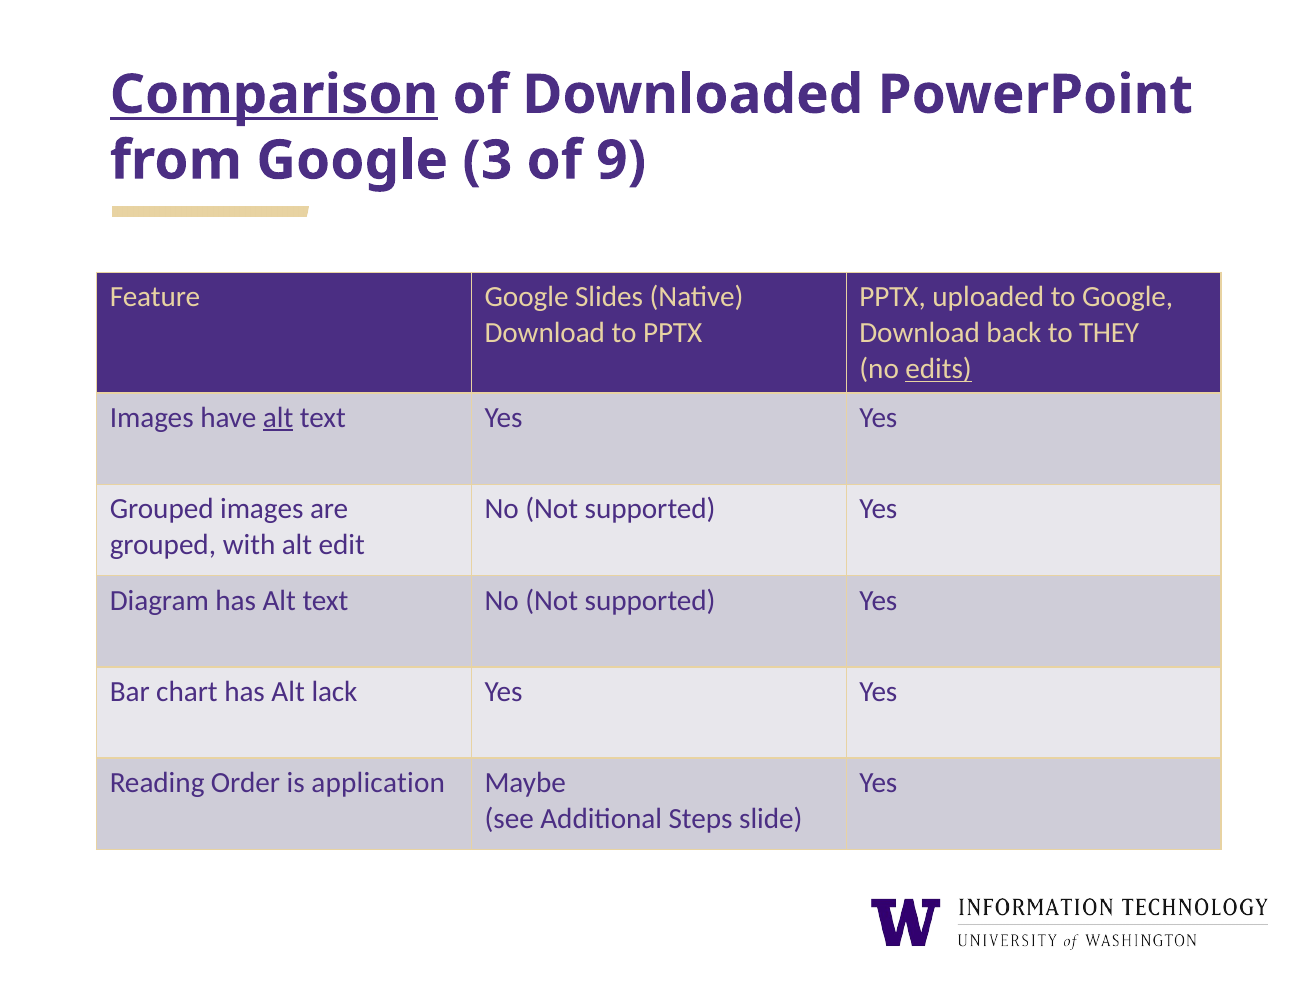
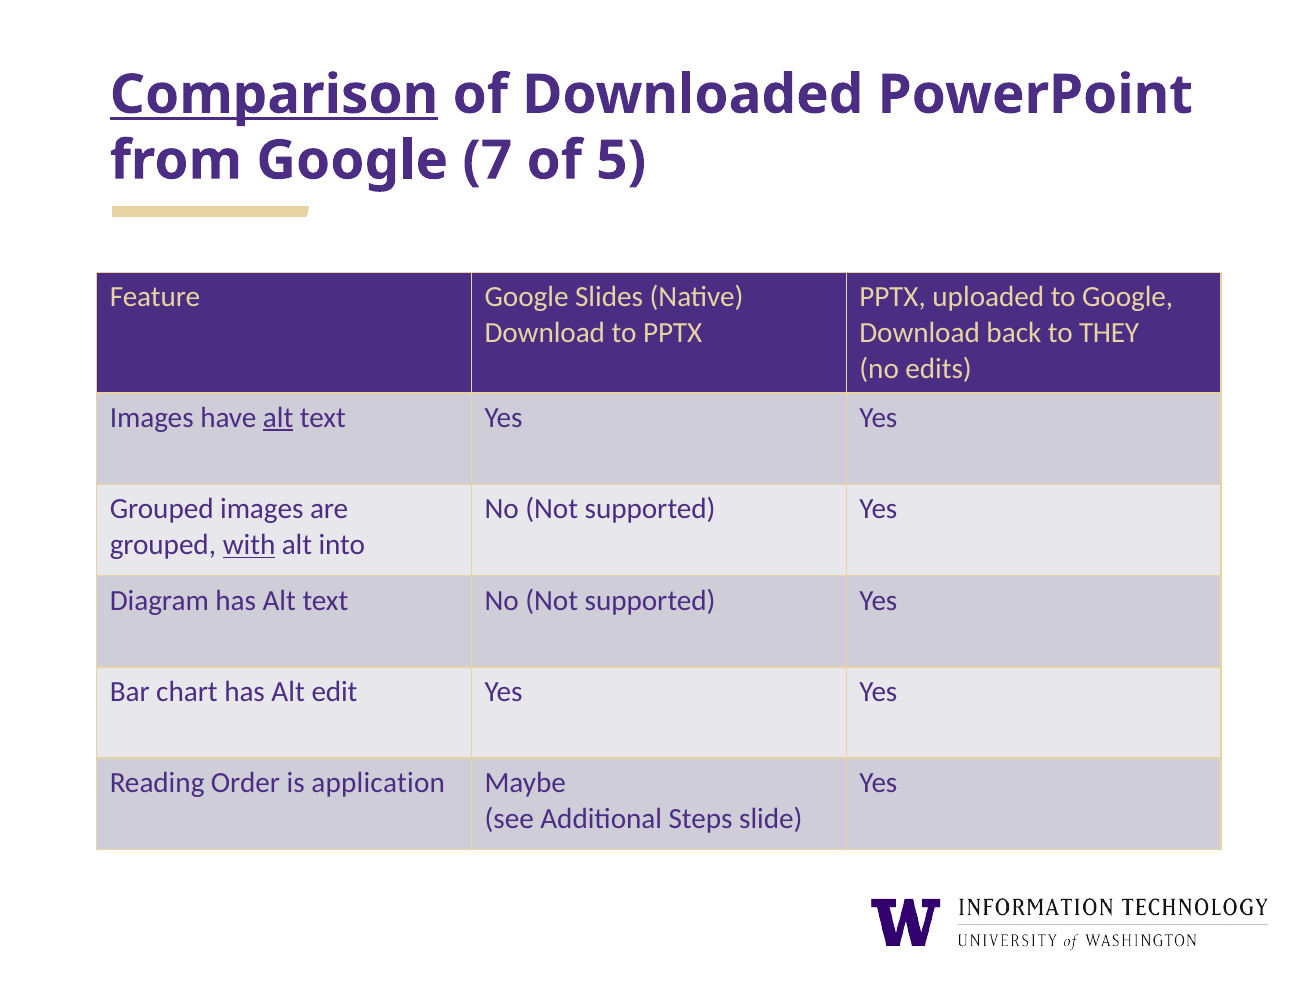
3: 3 -> 7
9: 9 -> 5
edits underline: present -> none
with underline: none -> present
edit: edit -> into
lack: lack -> edit
